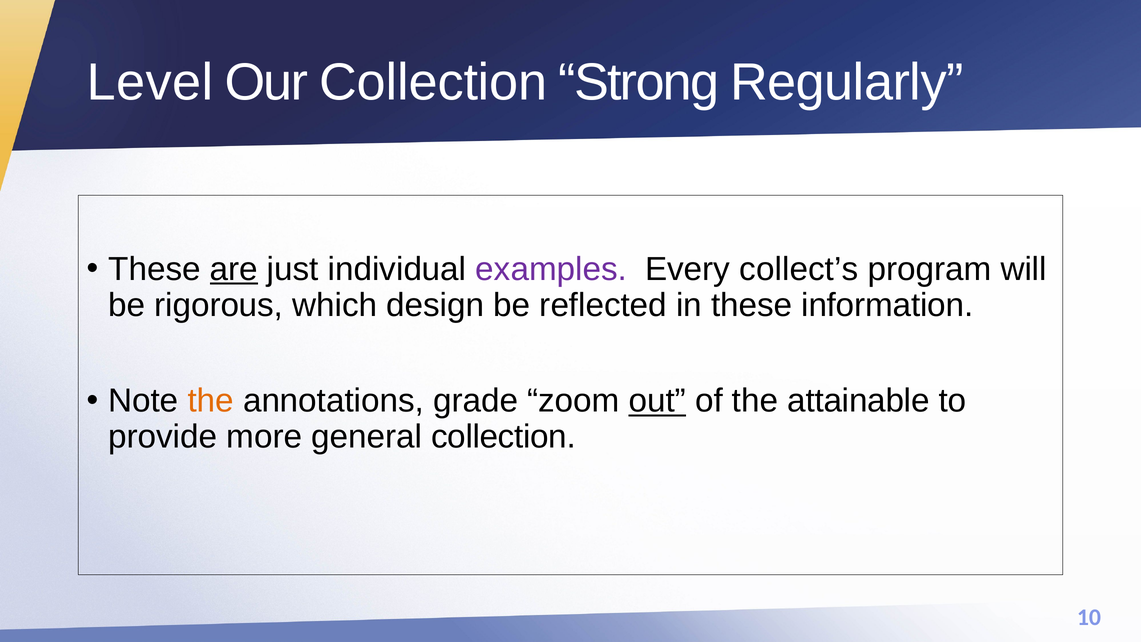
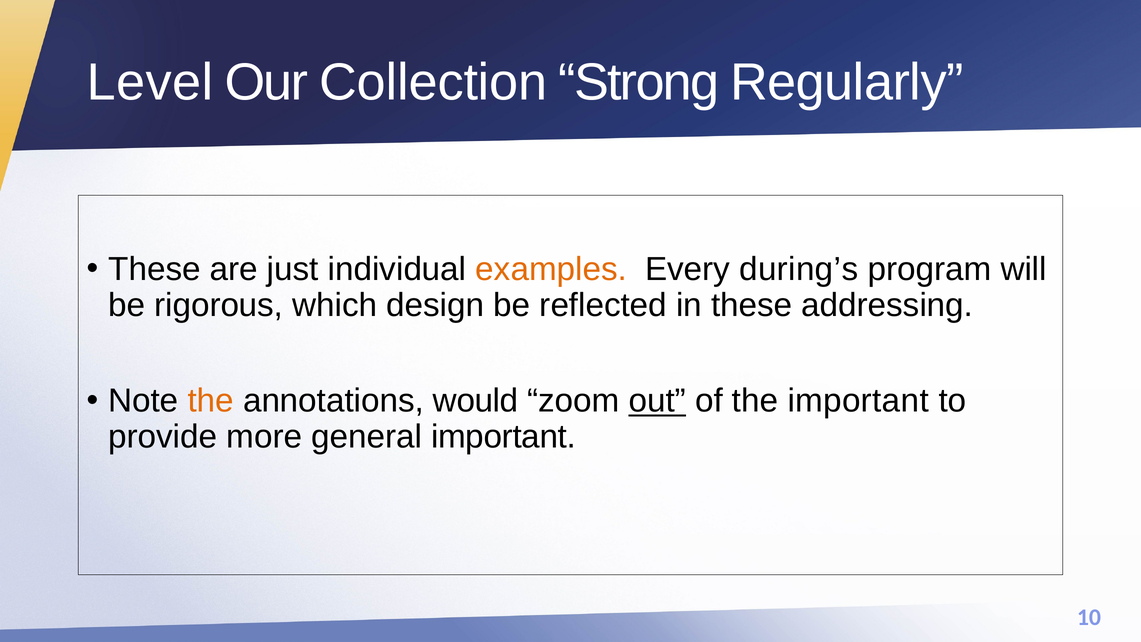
are underline: present -> none
examples colour: purple -> orange
collect’s: collect’s -> during’s
information: information -> addressing
grade: grade -> would
the attainable: attainable -> important
general collection: collection -> important
